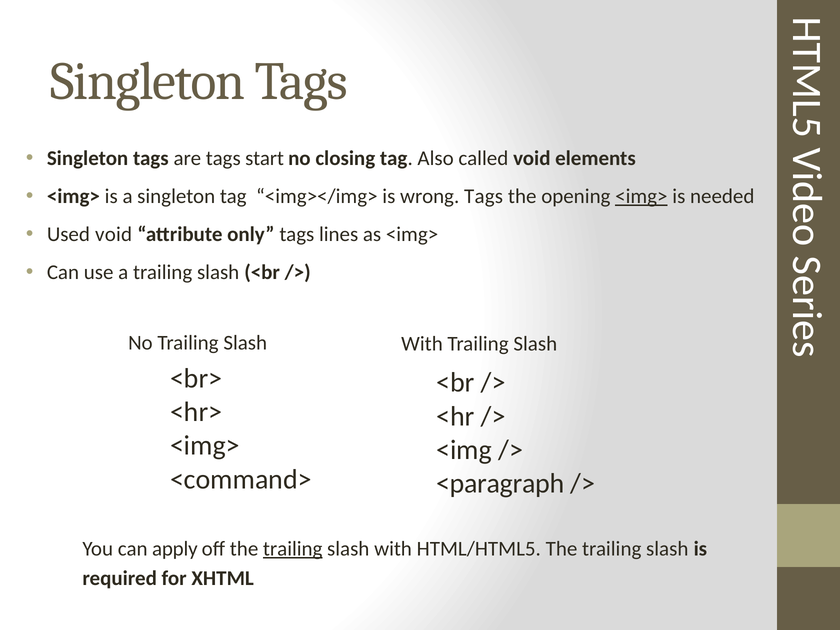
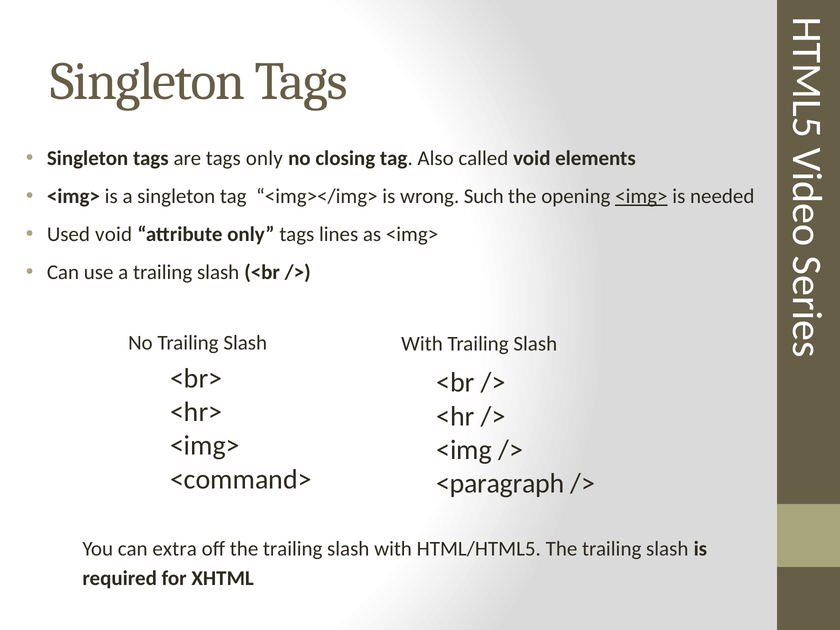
tags start: start -> only
wrong Tags: Tags -> Such
apply: apply -> extra
trailing at (293, 549) underline: present -> none
